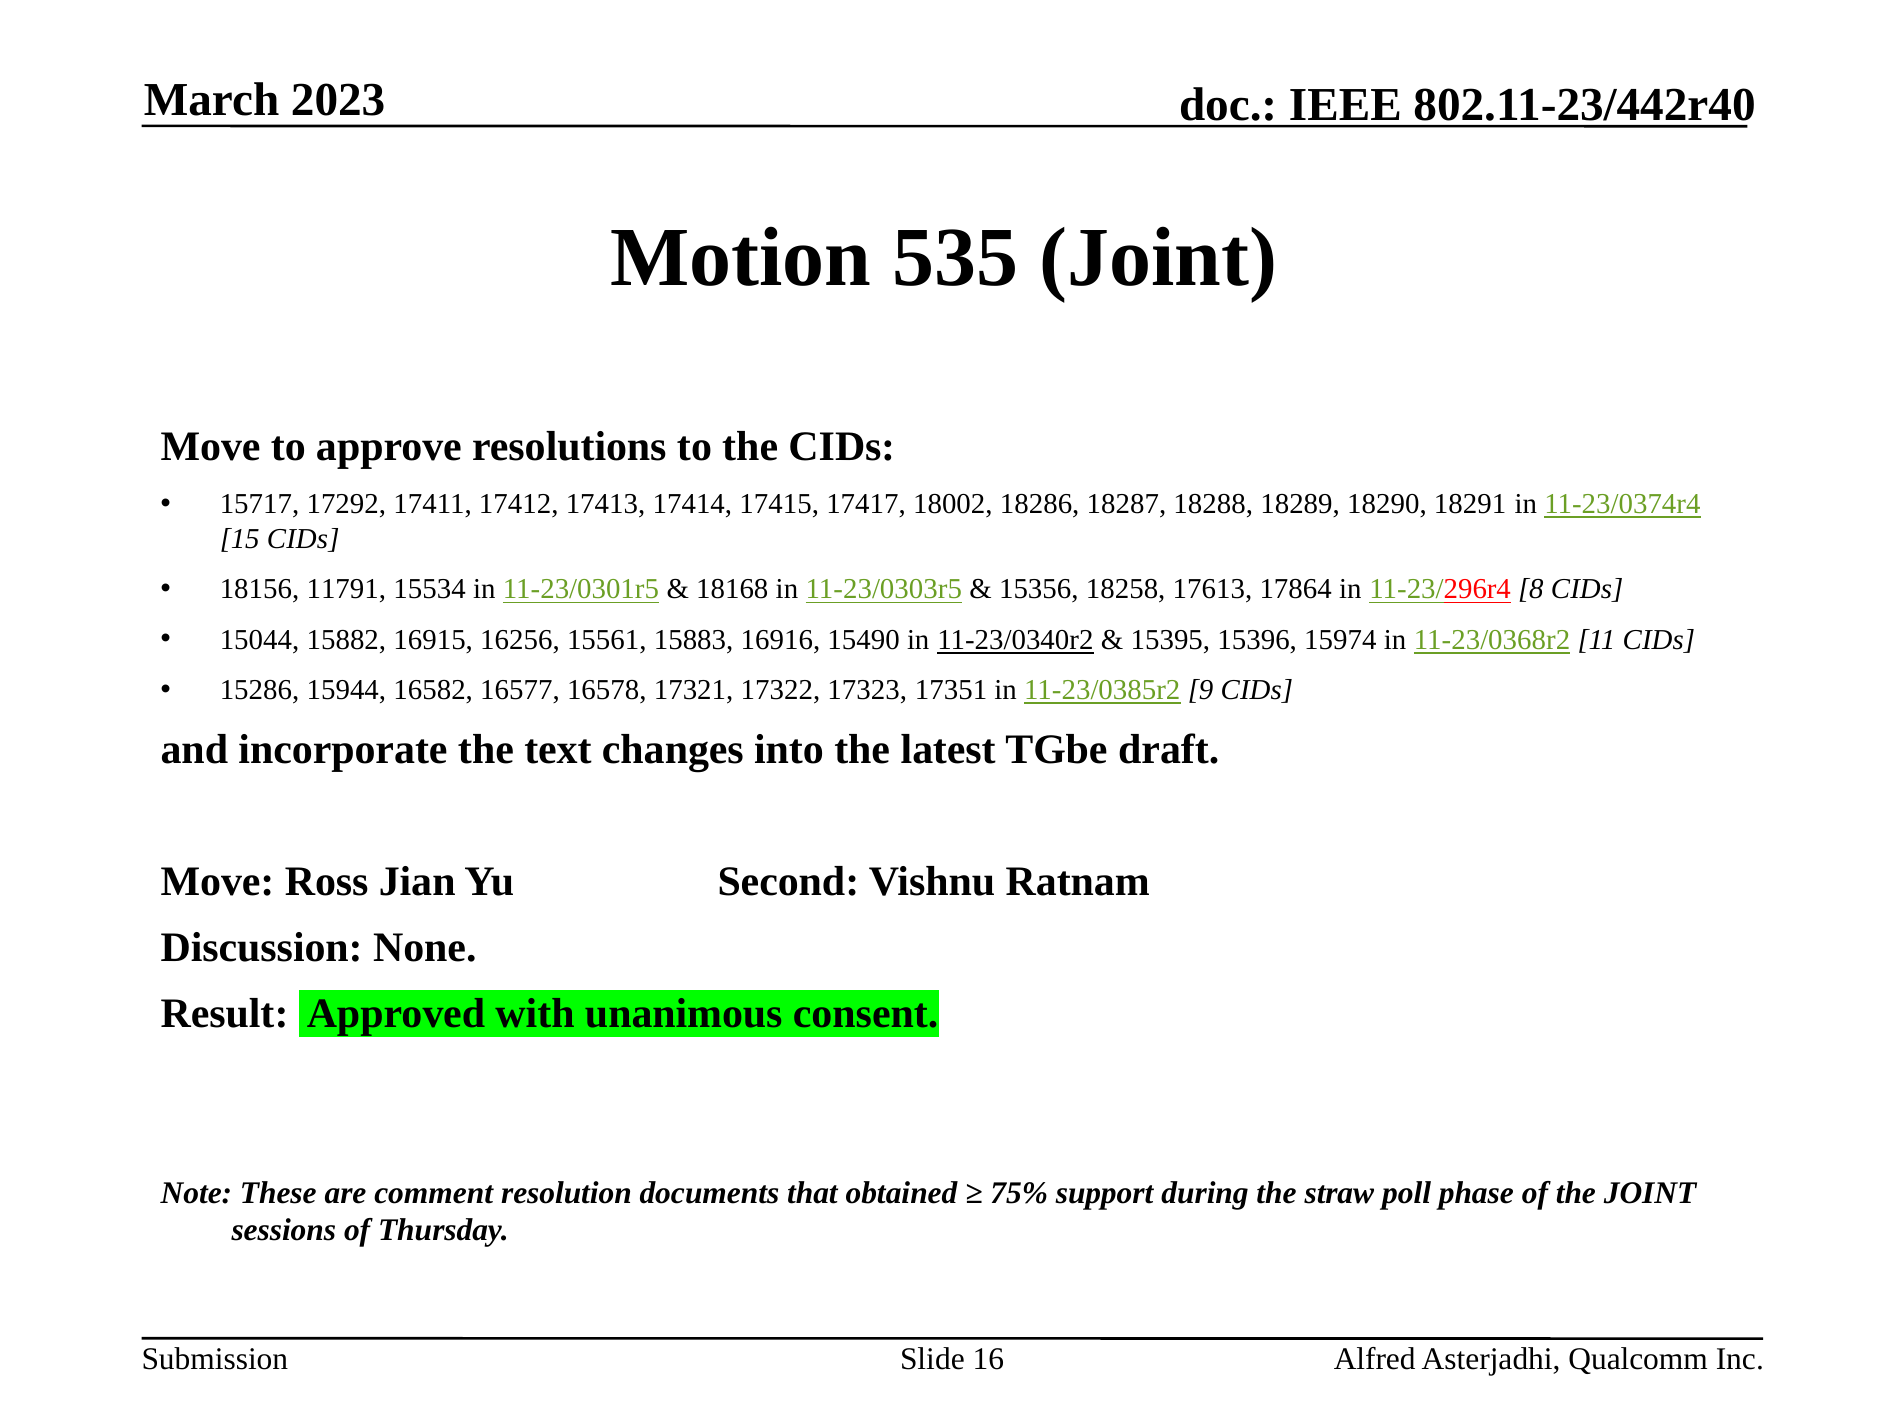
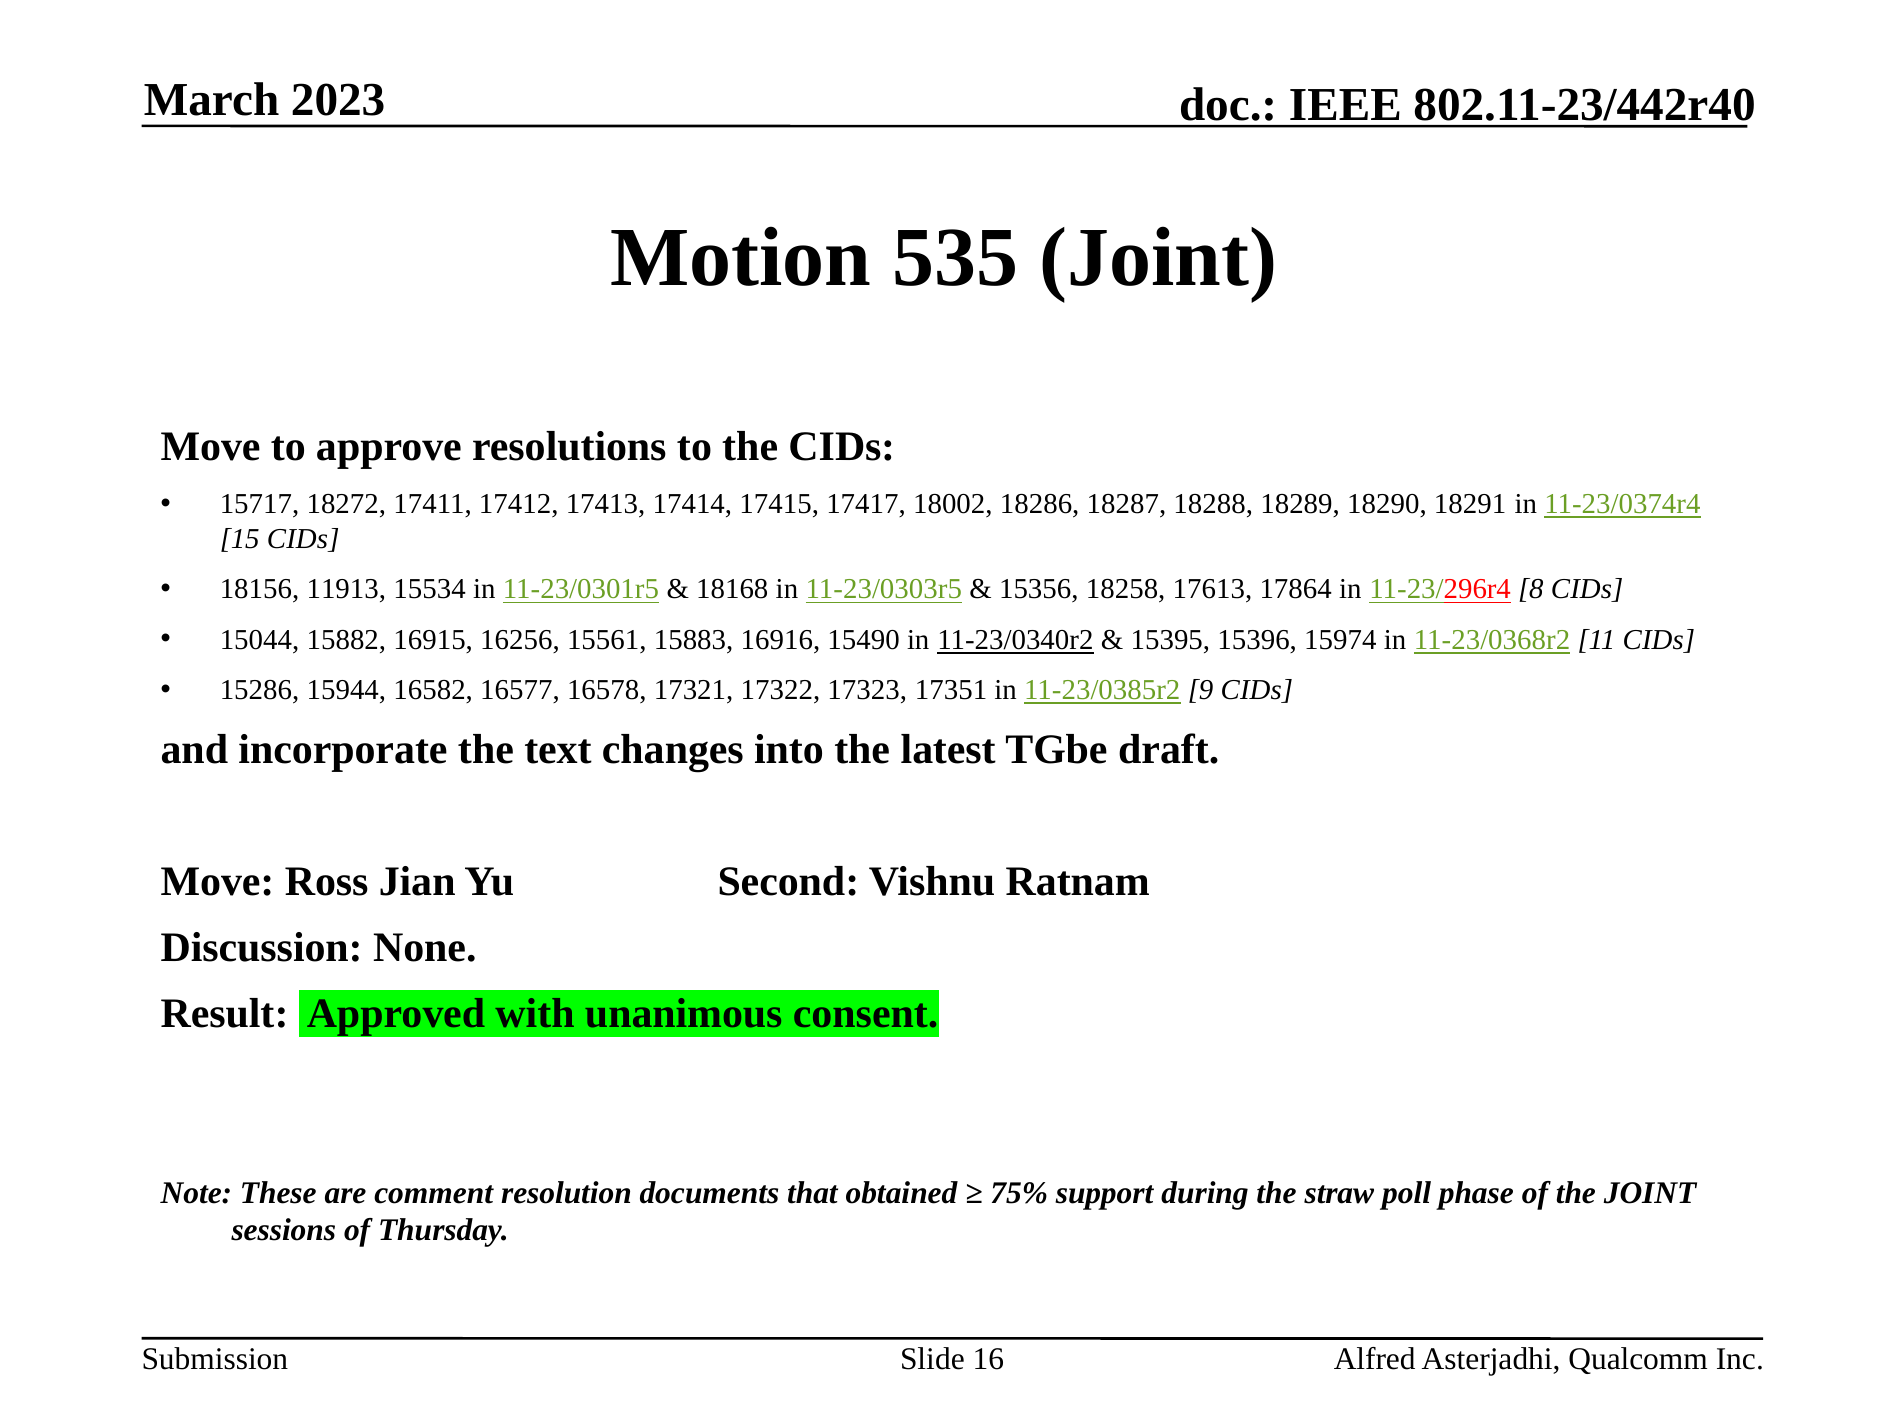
17292: 17292 -> 18272
11791: 11791 -> 11913
